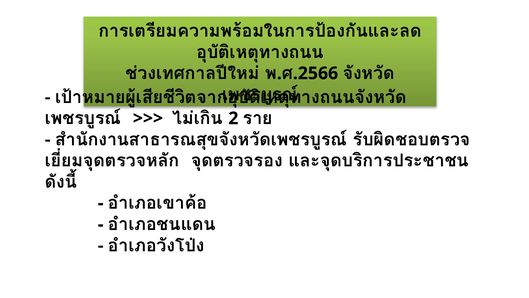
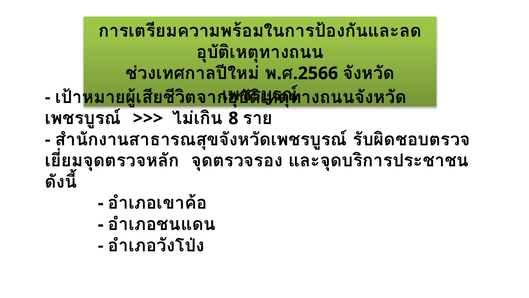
2: 2 -> 8
